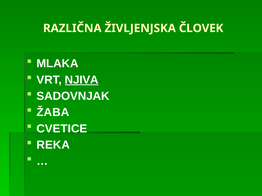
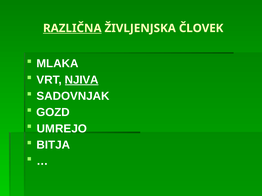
RAZLIČNA underline: none -> present
ŽABA: ŽABA -> GOZD
CVETICE: CVETICE -> UMREJO
REKA: REKA -> BITJA
